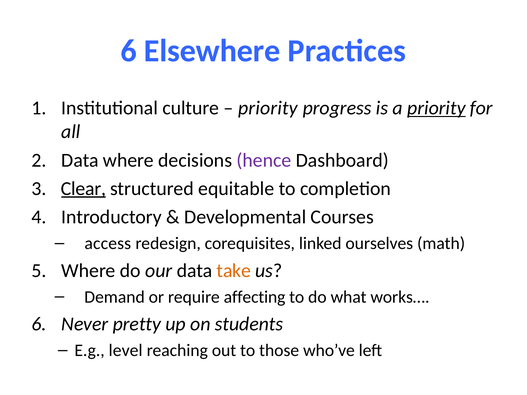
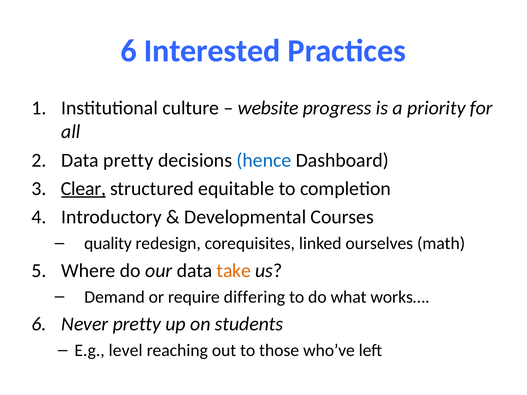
Elsewhere: Elsewhere -> Interested
priority at (268, 108): priority -> website
priority at (436, 108) underline: present -> none
Data where: where -> pretty
hence colour: purple -> blue
access: access -> quality
affecting: affecting -> differing
